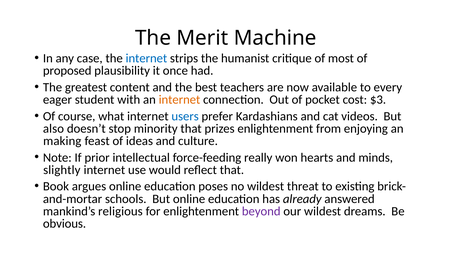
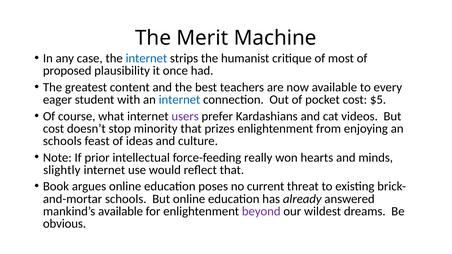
internet at (179, 100) colour: orange -> blue
$3: $3 -> $5
users colour: blue -> purple
also at (53, 129): also -> cost
making at (62, 141): making -> schools
no wildest: wildest -> current
mankind’s religious: religious -> available
